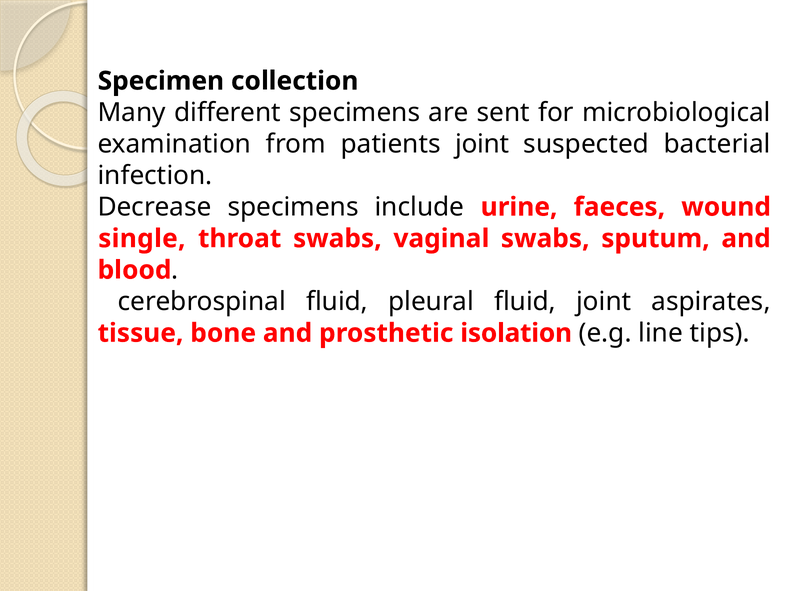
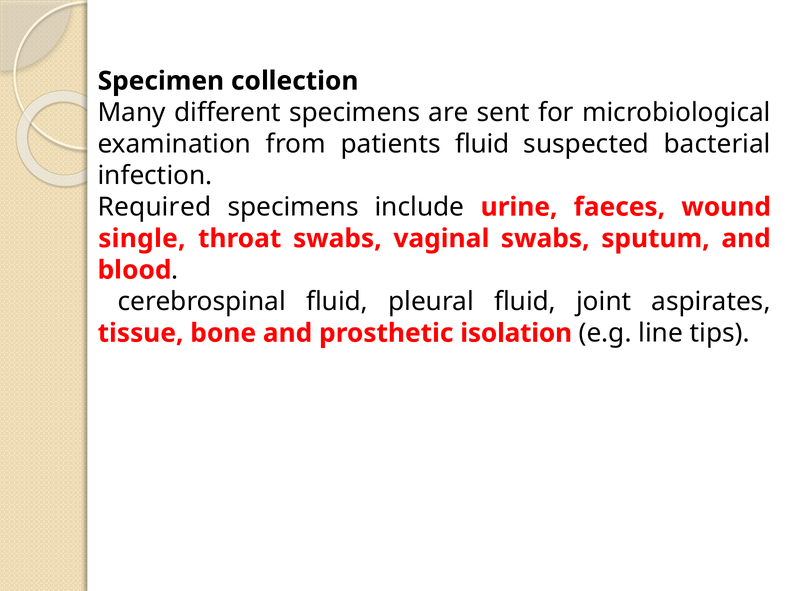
patients joint: joint -> fluid
Decrease: Decrease -> Required
